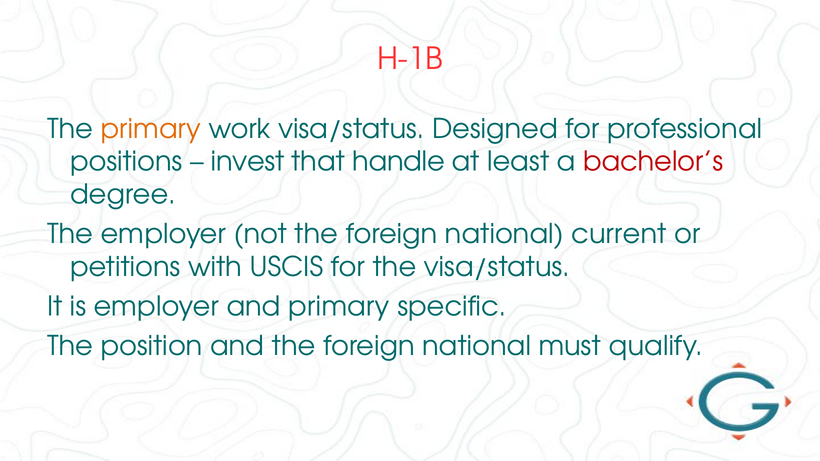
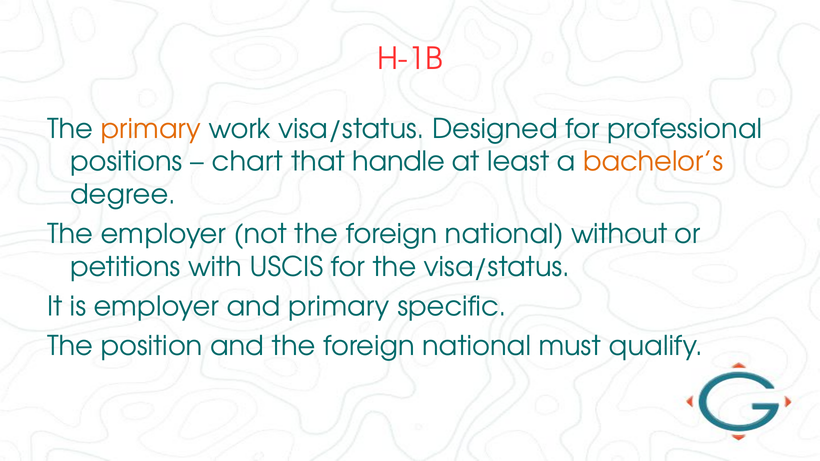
invest: invest -> chart
bachelor’s colour: red -> orange
current: current -> without
